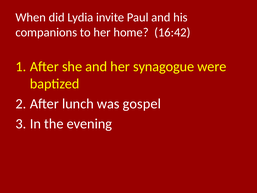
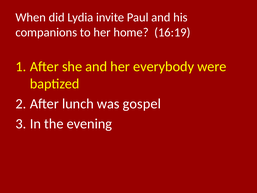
16:42: 16:42 -> 16:19
synagogue: synagogue -> everybody
